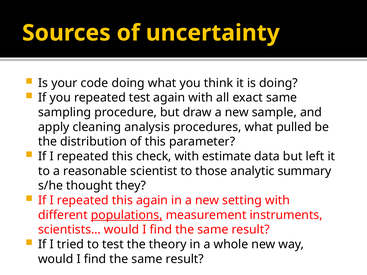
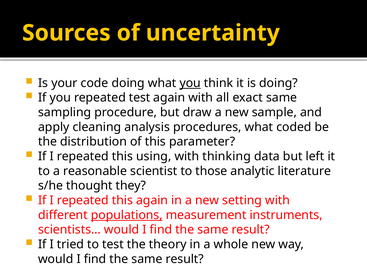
you at (190, 83) underline: none -> present
pulled: pulled -> coded
check: check -> using
estimate: estimate -> thinking
summary: summary -> literature
